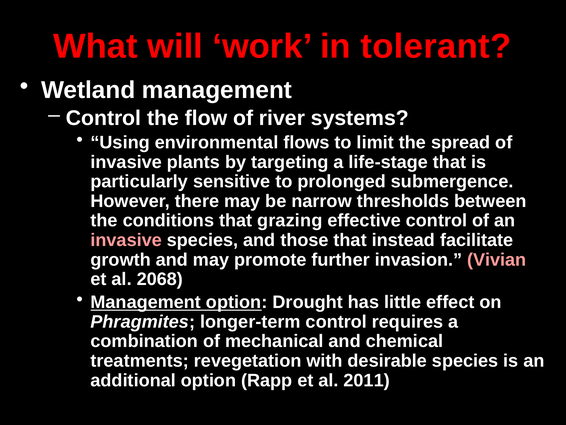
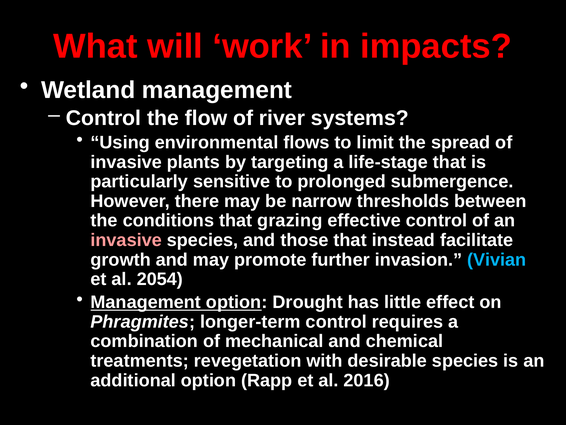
tolerant: tolerant -> impacts
Vivian colour: pink -> light blue
2068: 2068 -> 2054
2011: 2011 -> 2016
